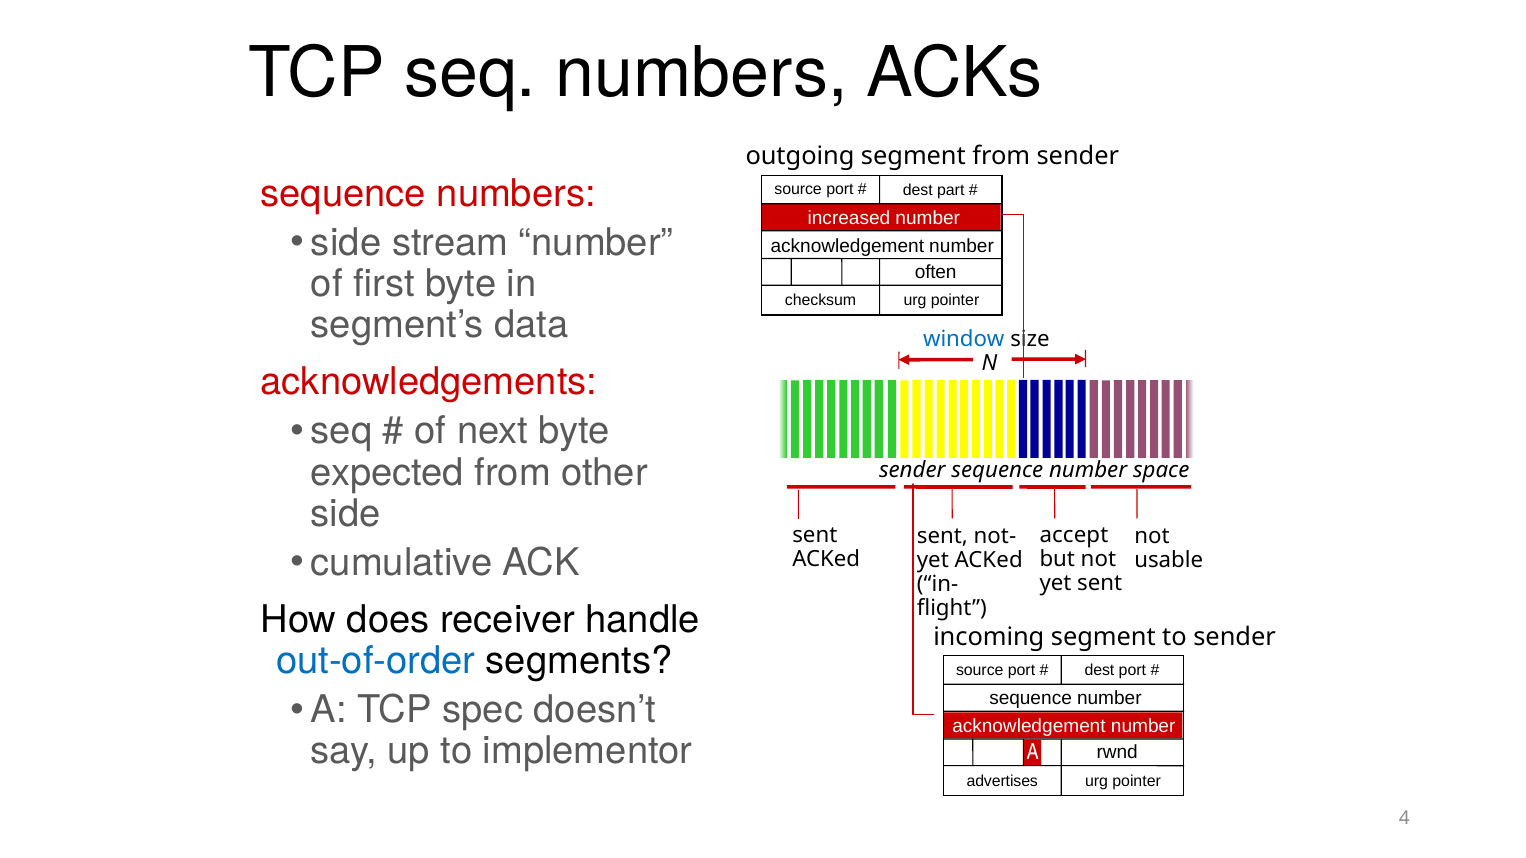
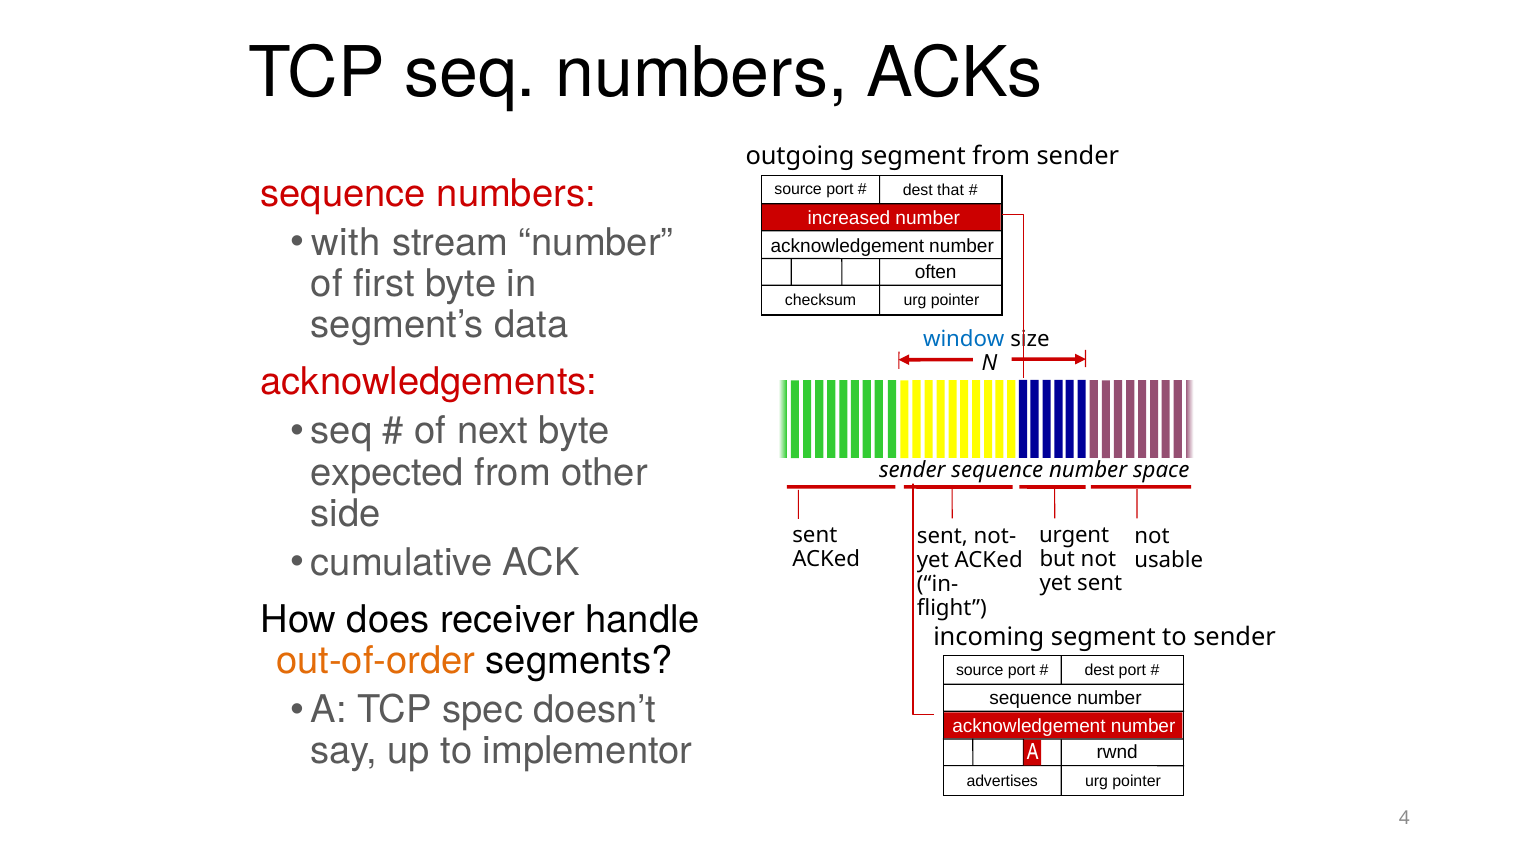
part: part -> that
side at (346, 243): side -> with
accept: accept -> urgent
out-of-order colour: blue -> orange
